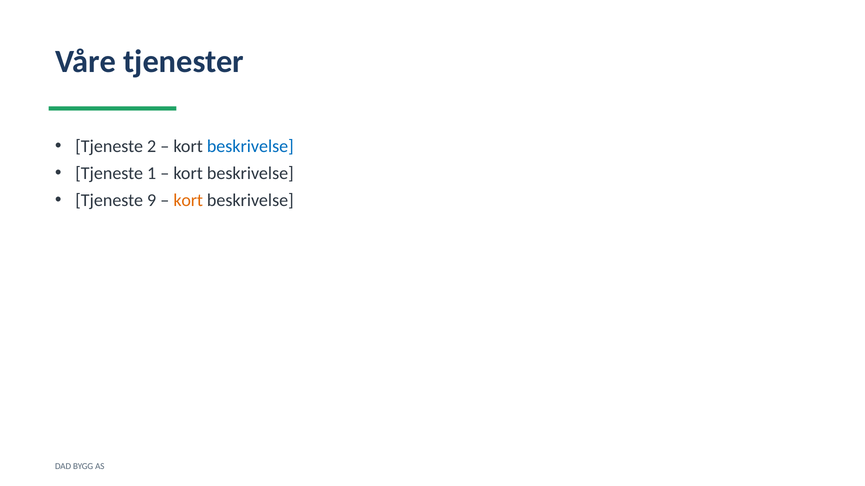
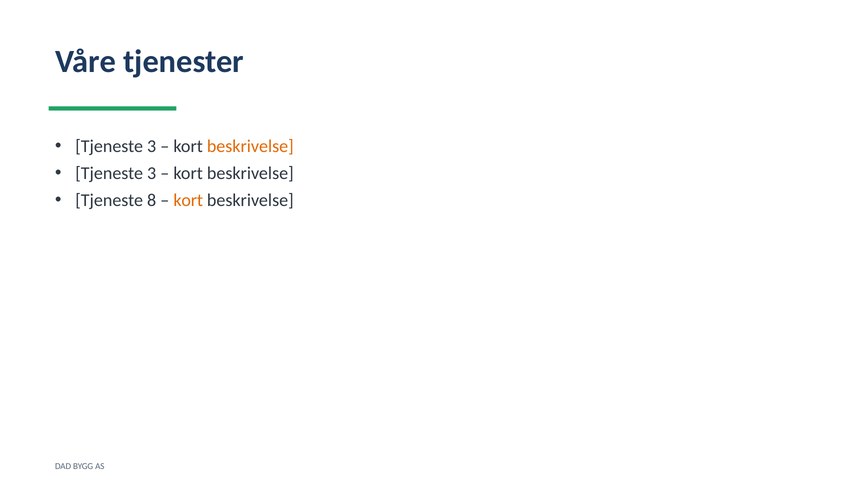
2 at (152, 147): 2 -> 3
beskrivelse at (250, 147) colour: blue -> orange
1 at (152, 174): 1 -> 3
9: 9 -> 8
